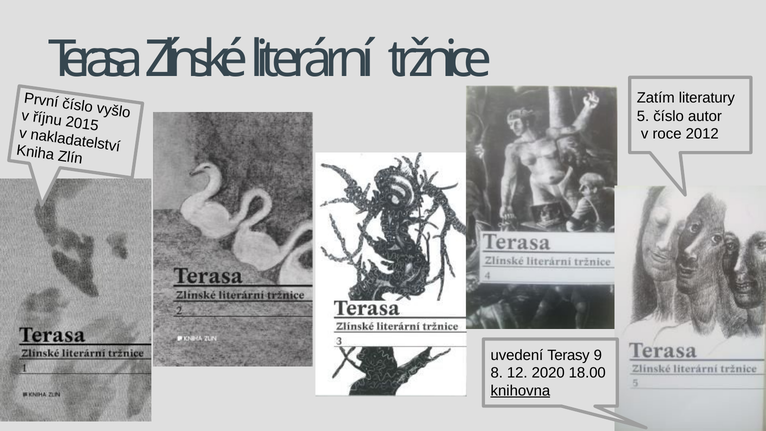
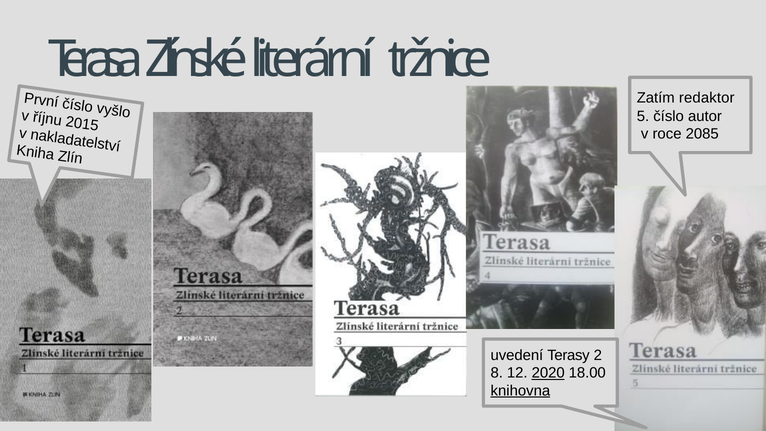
literatury: literatury -> redaktor
2012: 2012 -> 2085
9: 9 -> 2
2020 underline: none -> present
